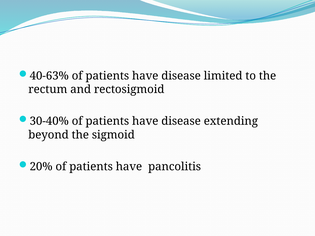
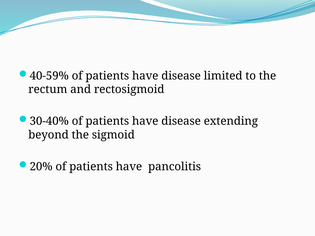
40-63%: 40-63% -> 40-59%
